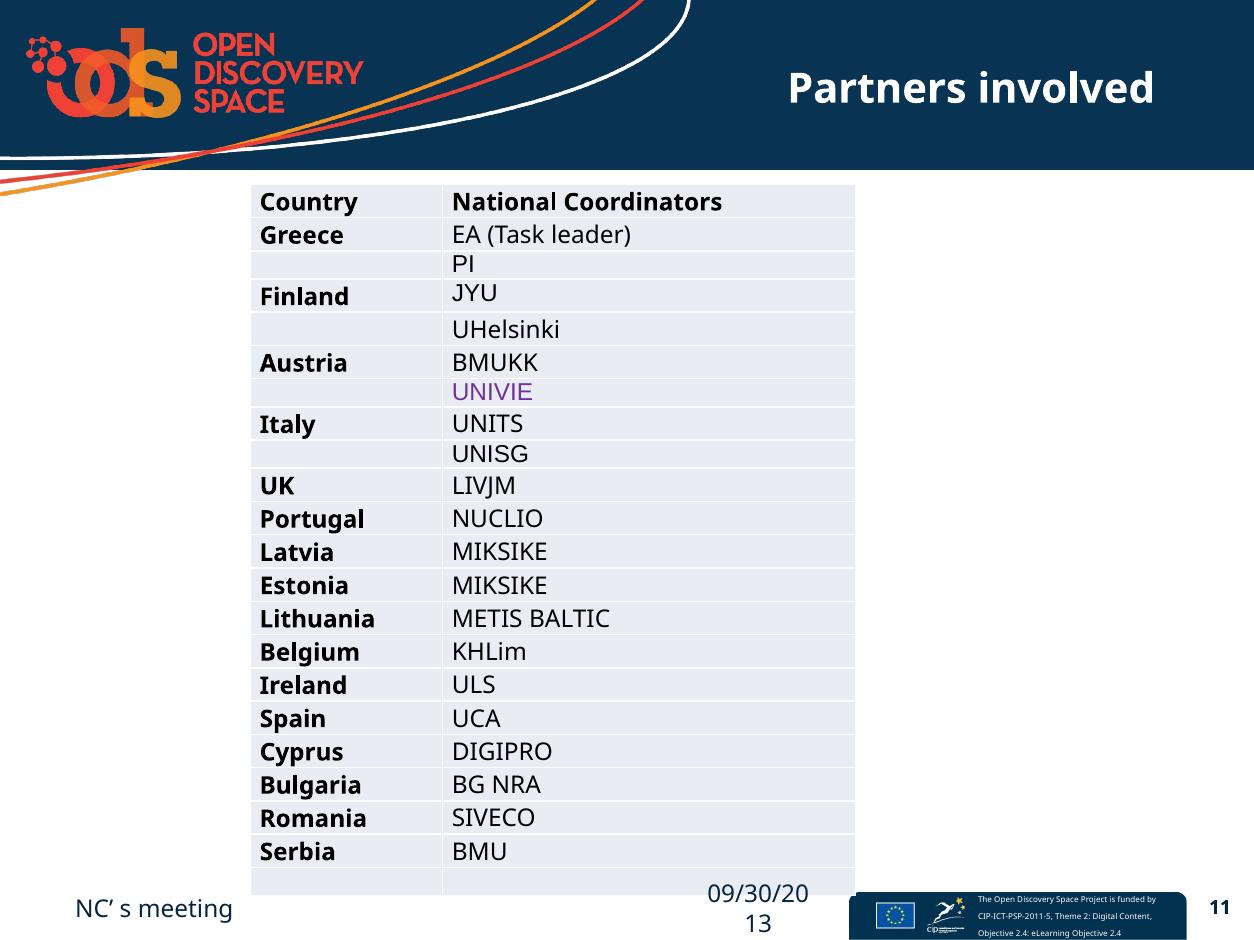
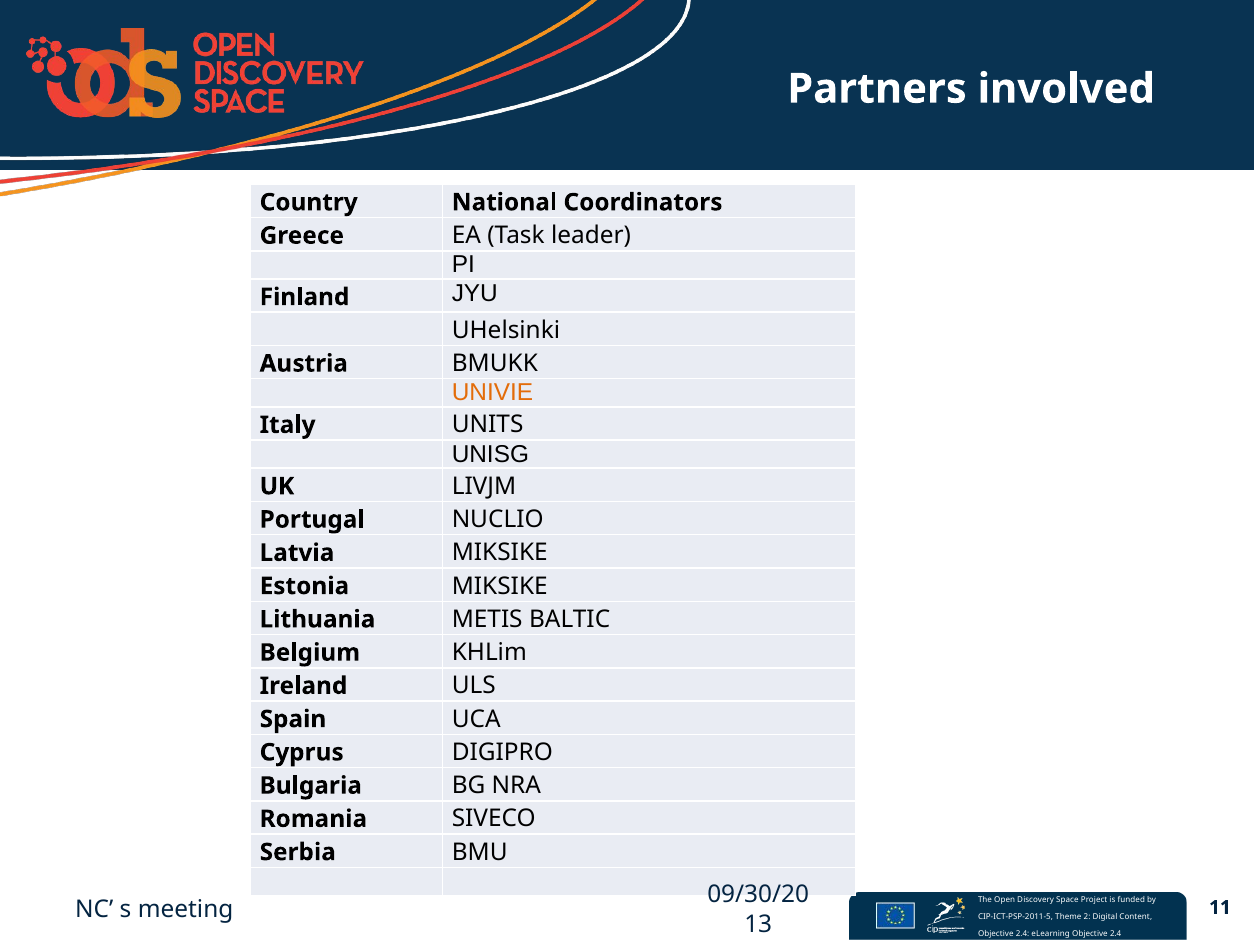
UNIVIE colour: purple -> orange
